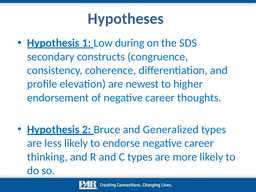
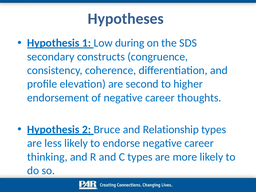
newest: newest -> second
Generalized: Generalized -> Relationship
